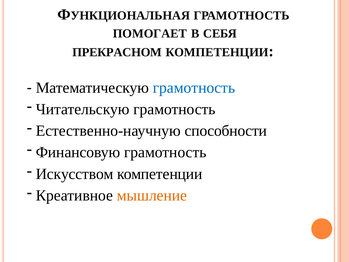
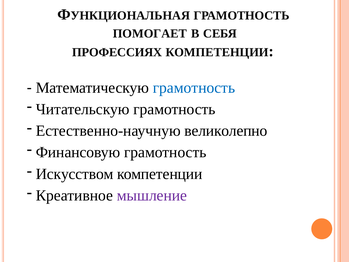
ПРЕКРАСНОМ: ПРЕКРАСНОМ -> ПРОФЕССИЯХ
способности: способности -> великолепно
мышление colour: orange -> purple
